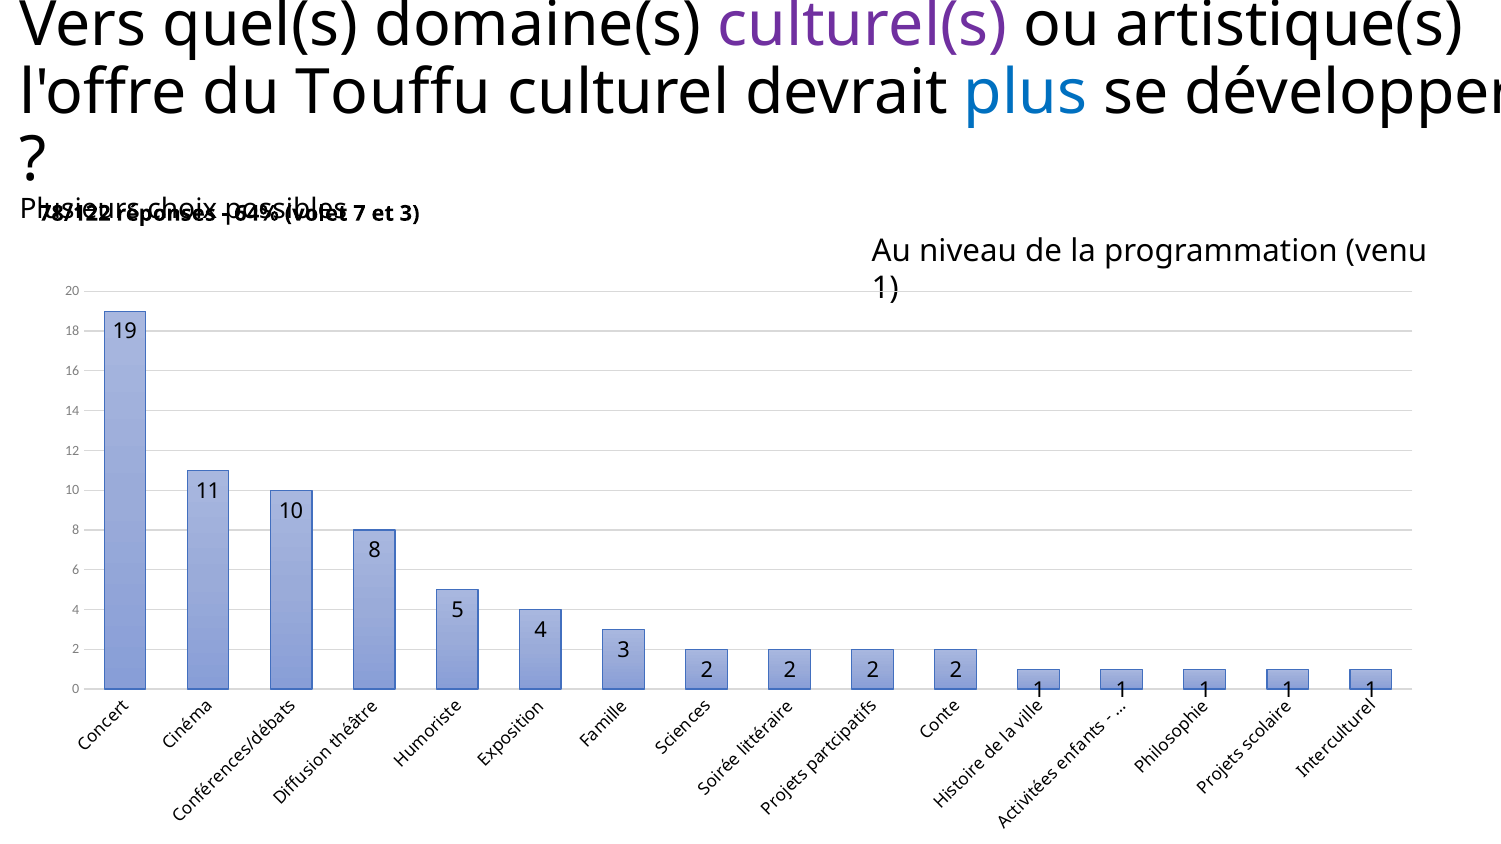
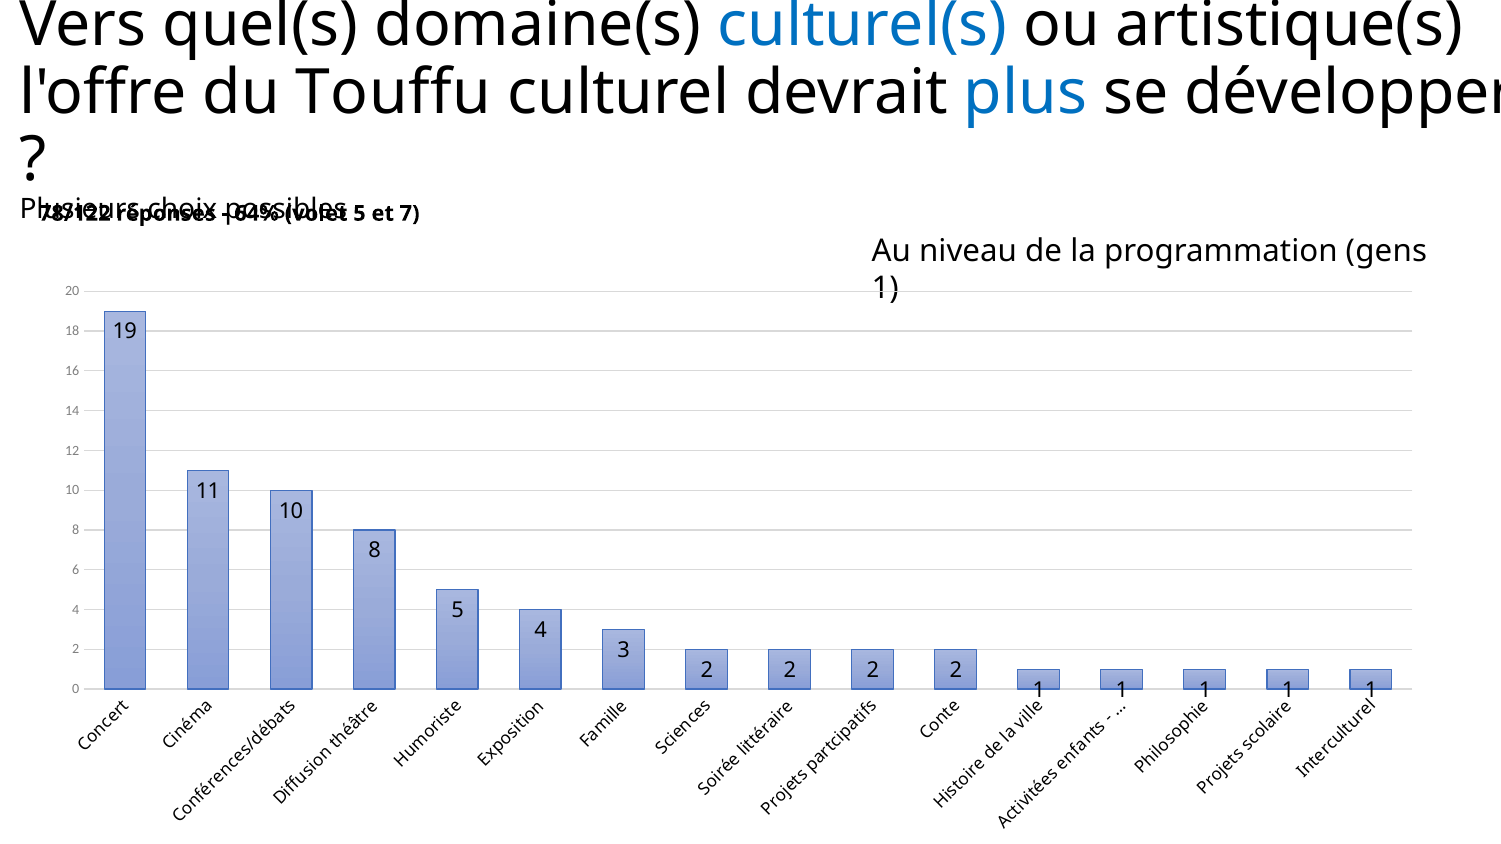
culturel(s colour: purple -> blue
7 at (359, 214): 7 -> 5
et 3: 3 -> 7
venu: venu -> gens
